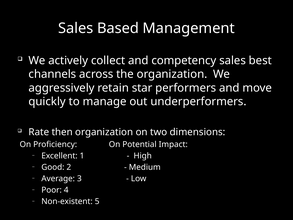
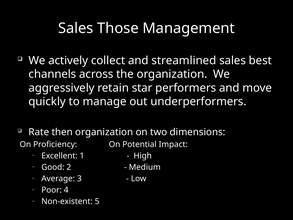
Based: Based -> Those
competency: competency -> streamlined
